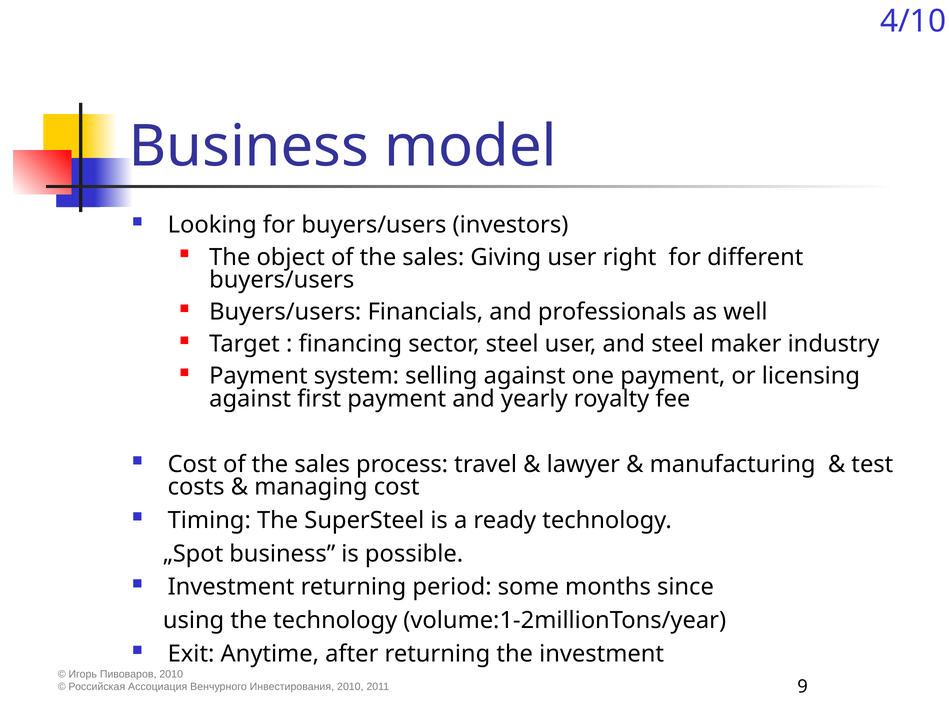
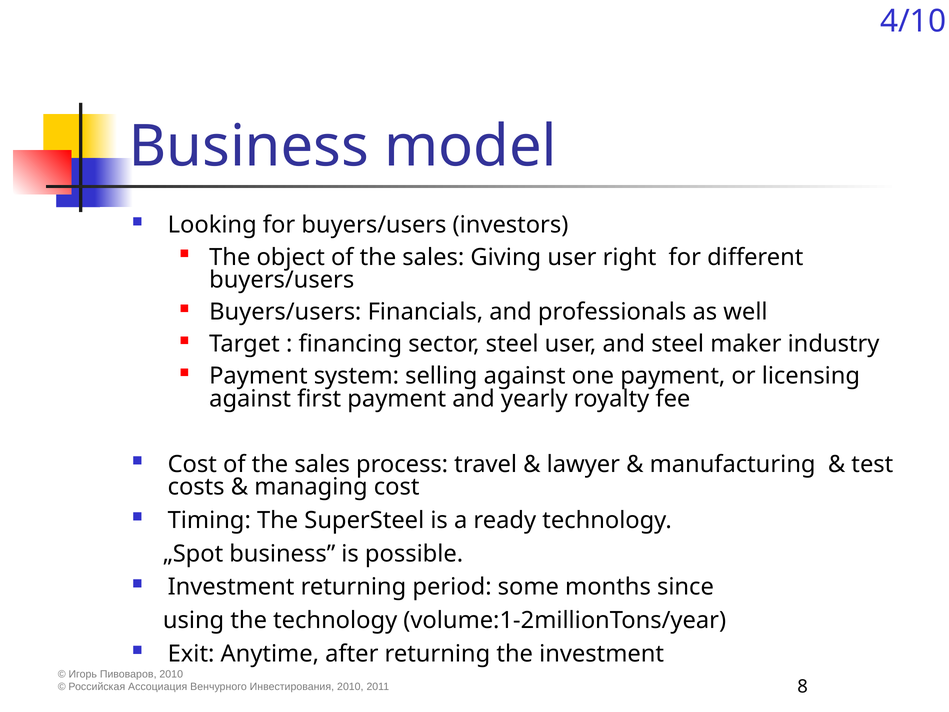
9: 9 -> 8
